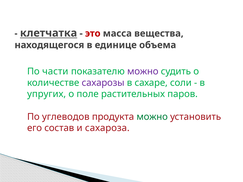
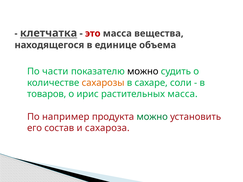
можно at (143, 71) colour: purple -> black
сахарозы colour: purple -> orange
упругих: упругих -> товаров
поле: поле -> ирис
растительных паров: паров -> масса
углеводов: углеводов -> например
